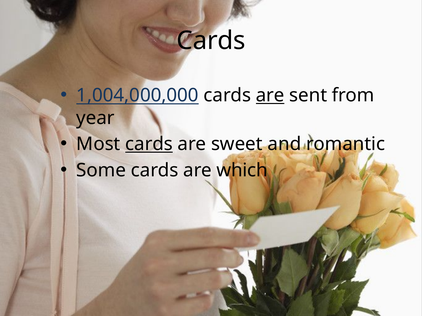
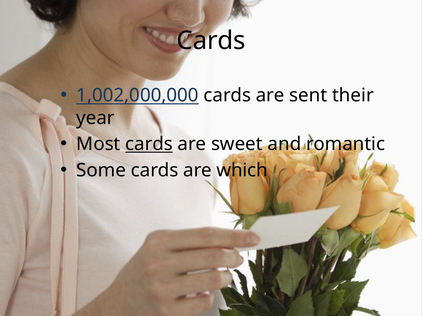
1,004,000,000: 1,004,000,000 -> 1,002,000,000
are at (270, 96) underline: present -> none
from: from -> their
